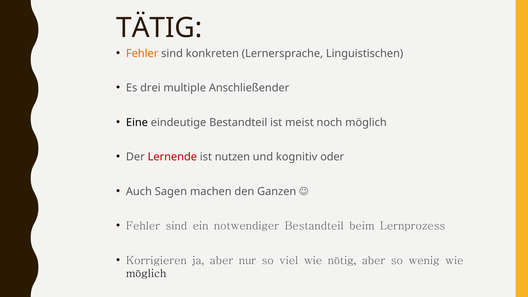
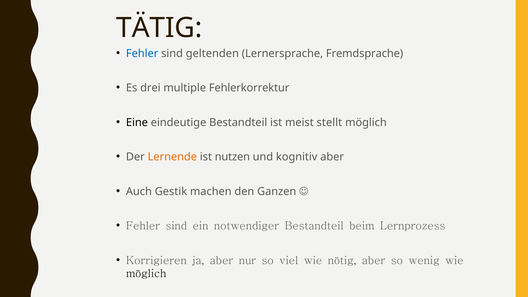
Fehler at (142, 53) colour: orange -> blue
konkreten: konkreten -> geltenden
Linguistischen: Linguistischen -> Fremdsprache
Anschließender: Anschließender -> Fehlerkorrektur
noch: noch -> stellt
Lernende colour: red -> orange
kognitiv oder: oder -> aber
Sagen: Sagen -> Gestik
